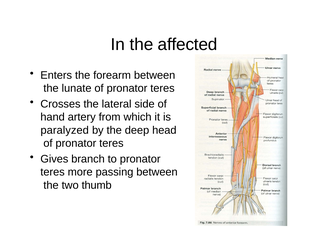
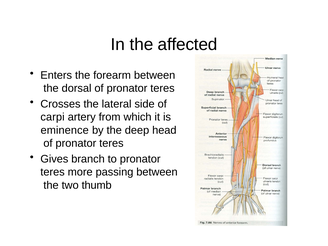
lunate: lunate -> dorsal
hand: hand -> carpi
paralyzed: paralyzed -> eminence
